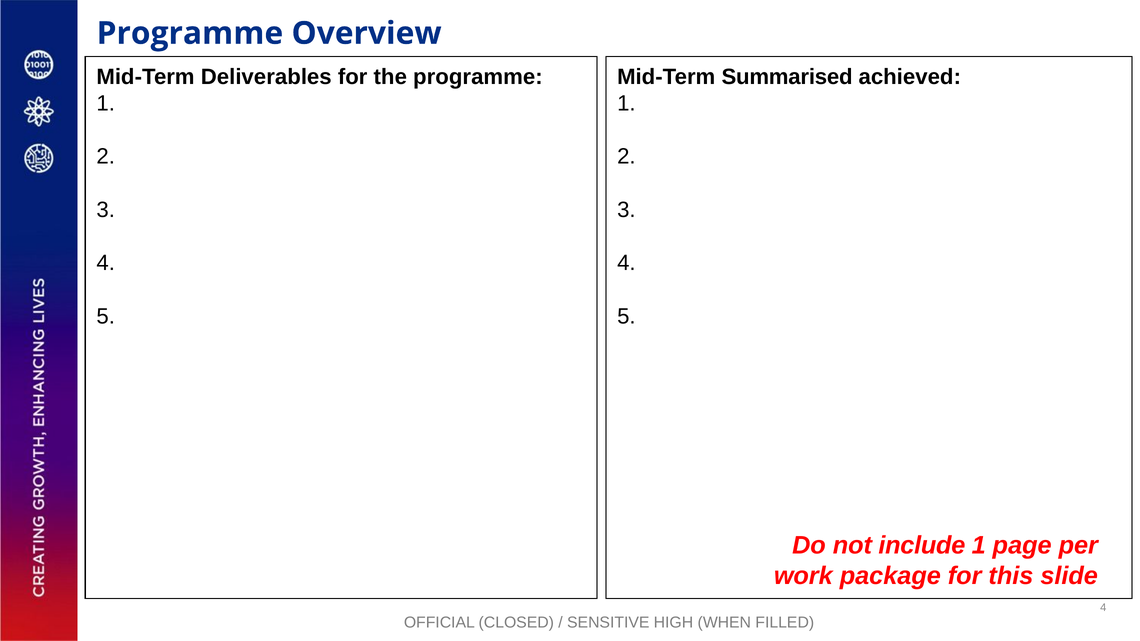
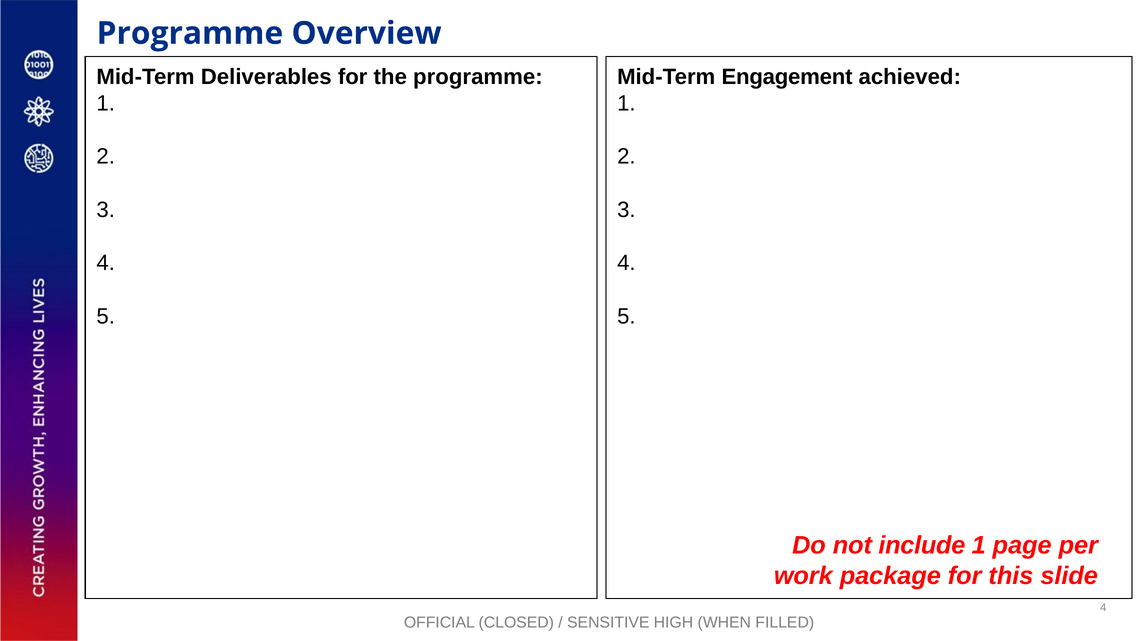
Summarised: Summarised -> Engagement
